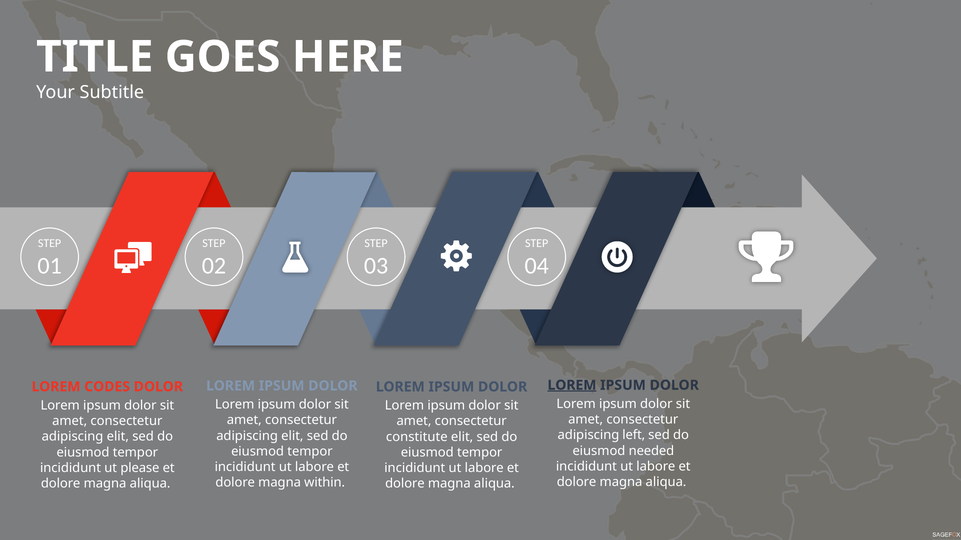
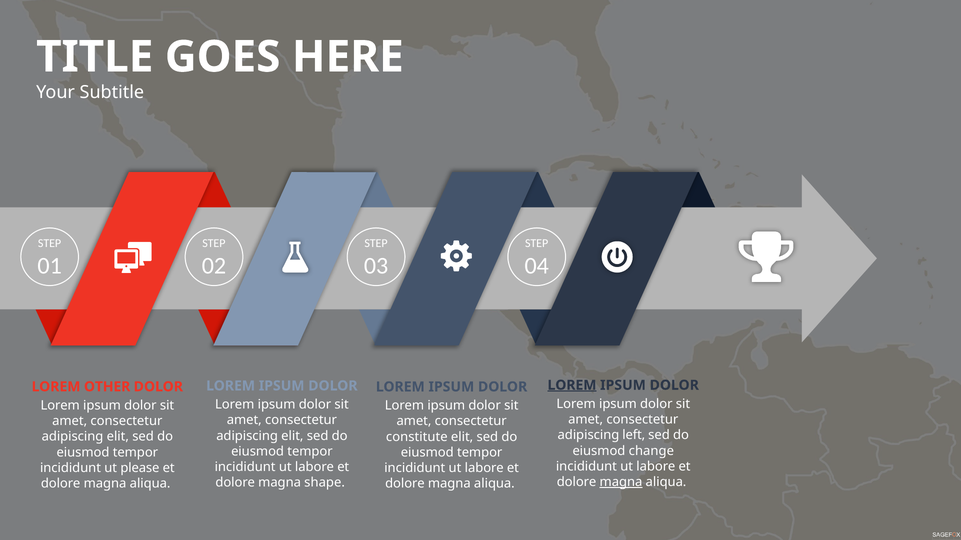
CODES: CODES -> OTHER
needed: needed -> change
magna at (621, 482) underline: none -> present
within: within -> shape
